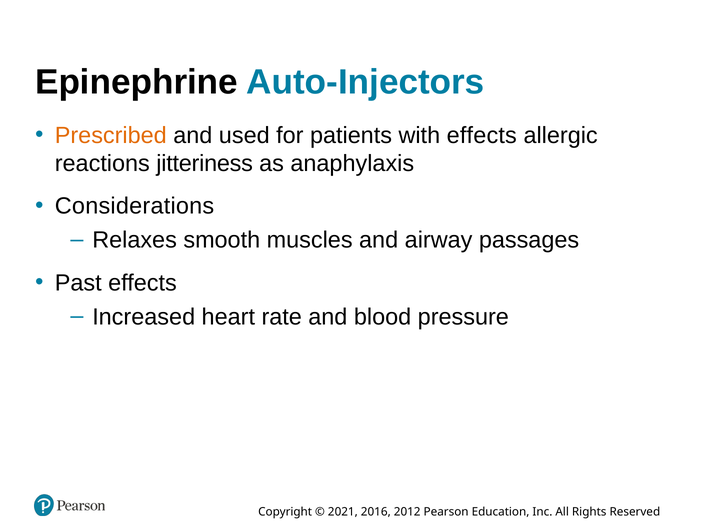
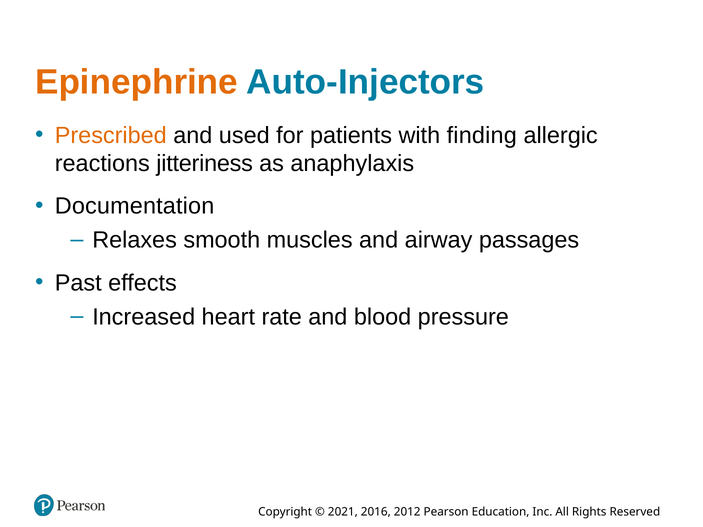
Epinephrine colour: black -> orange
with effects: effects -> finding
Considerations: Considerations -> Documentation
